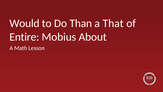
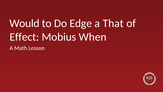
Than: Than -> Edge
Entire: Entire -> Effect
About: About -> When
